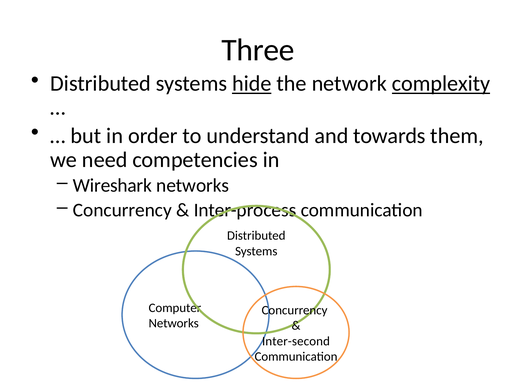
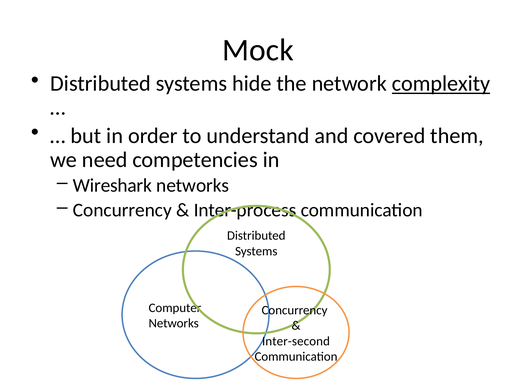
Three: Three -> Mock
hide underline: present -> none
towards: towards -> covered
